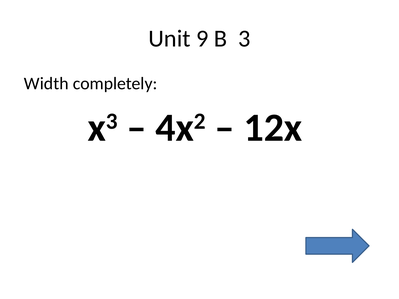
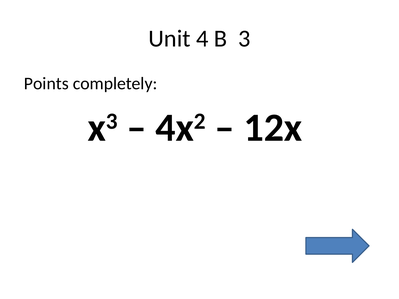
9: 9 -> 4
Width: Width -> Points
